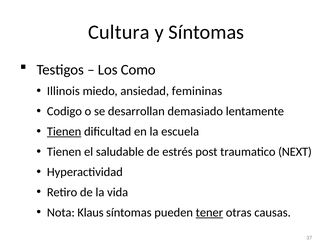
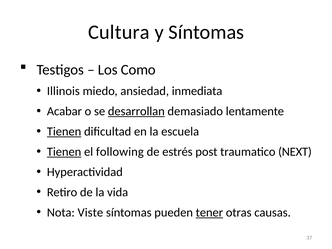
femininas: femininas -> inmediata
Codigo: Codigo -> Acabar
desarrollan underline: none -> present
Tienen at (64, 152) underline: none -> present
saludable: saludable -> following
Klaus: Klaus -> Viste
